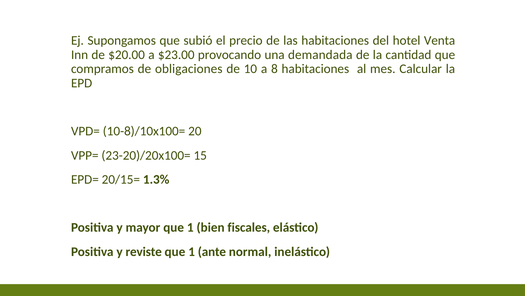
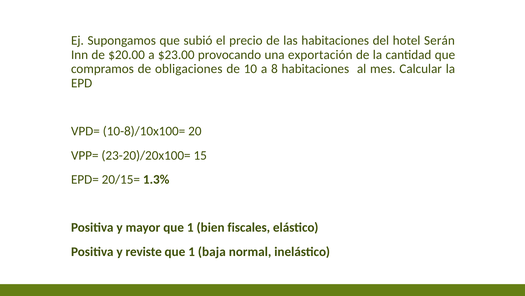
Venta: Venta -> Serán
demandada: demandada -> exportación
ante: ante -> baja
